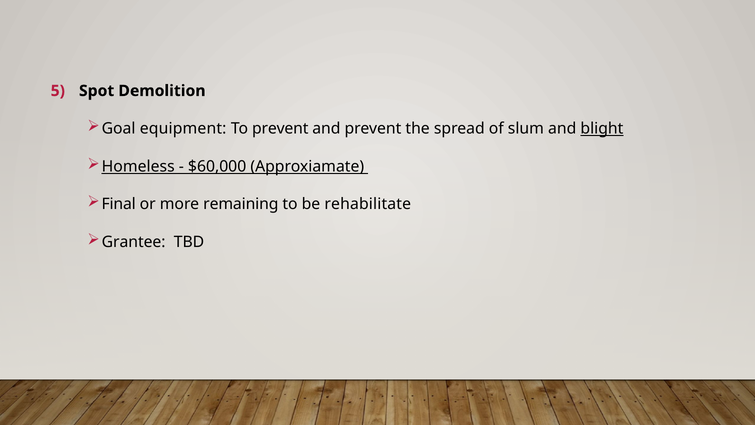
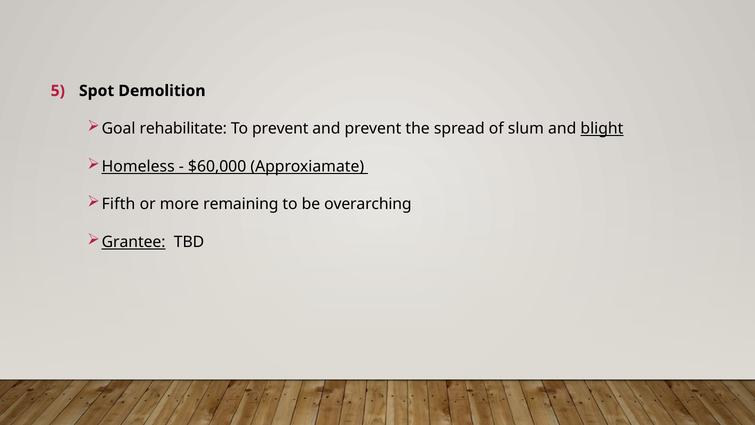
equipment: equipment -> rehabilitate
Final: Final -> Fifth
rehabilitate: rehabilitate -> overarching
Grantee underline: none -> present
